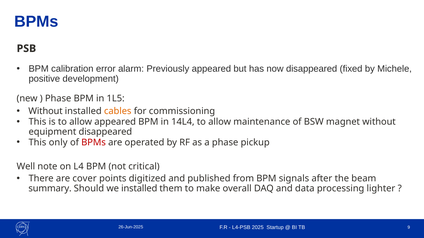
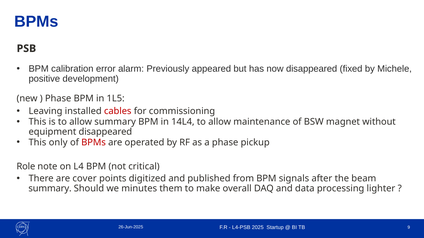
Without at (46, 111): Without -> Leaving
cables colour: orange -> red
allow appeared: appeared -> summary
Well: Well -> Role
we installed: installed -> minutes
